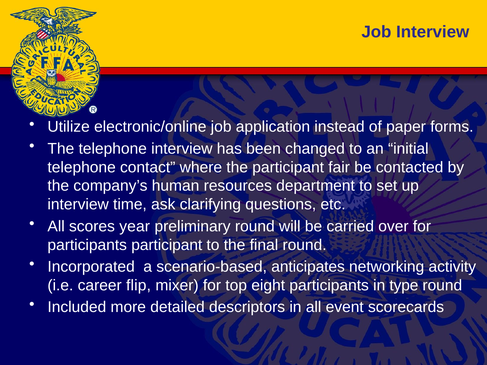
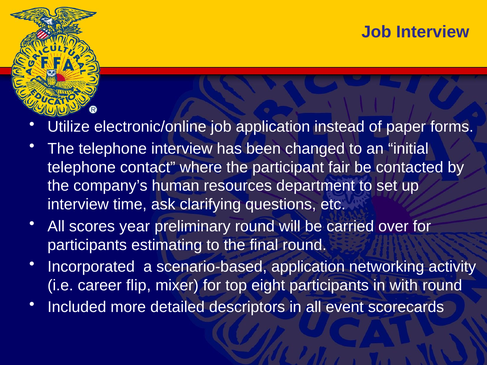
participants participant: participant -> estimating
scenario-based anticipates: anticipates -> application
type: type -> with
